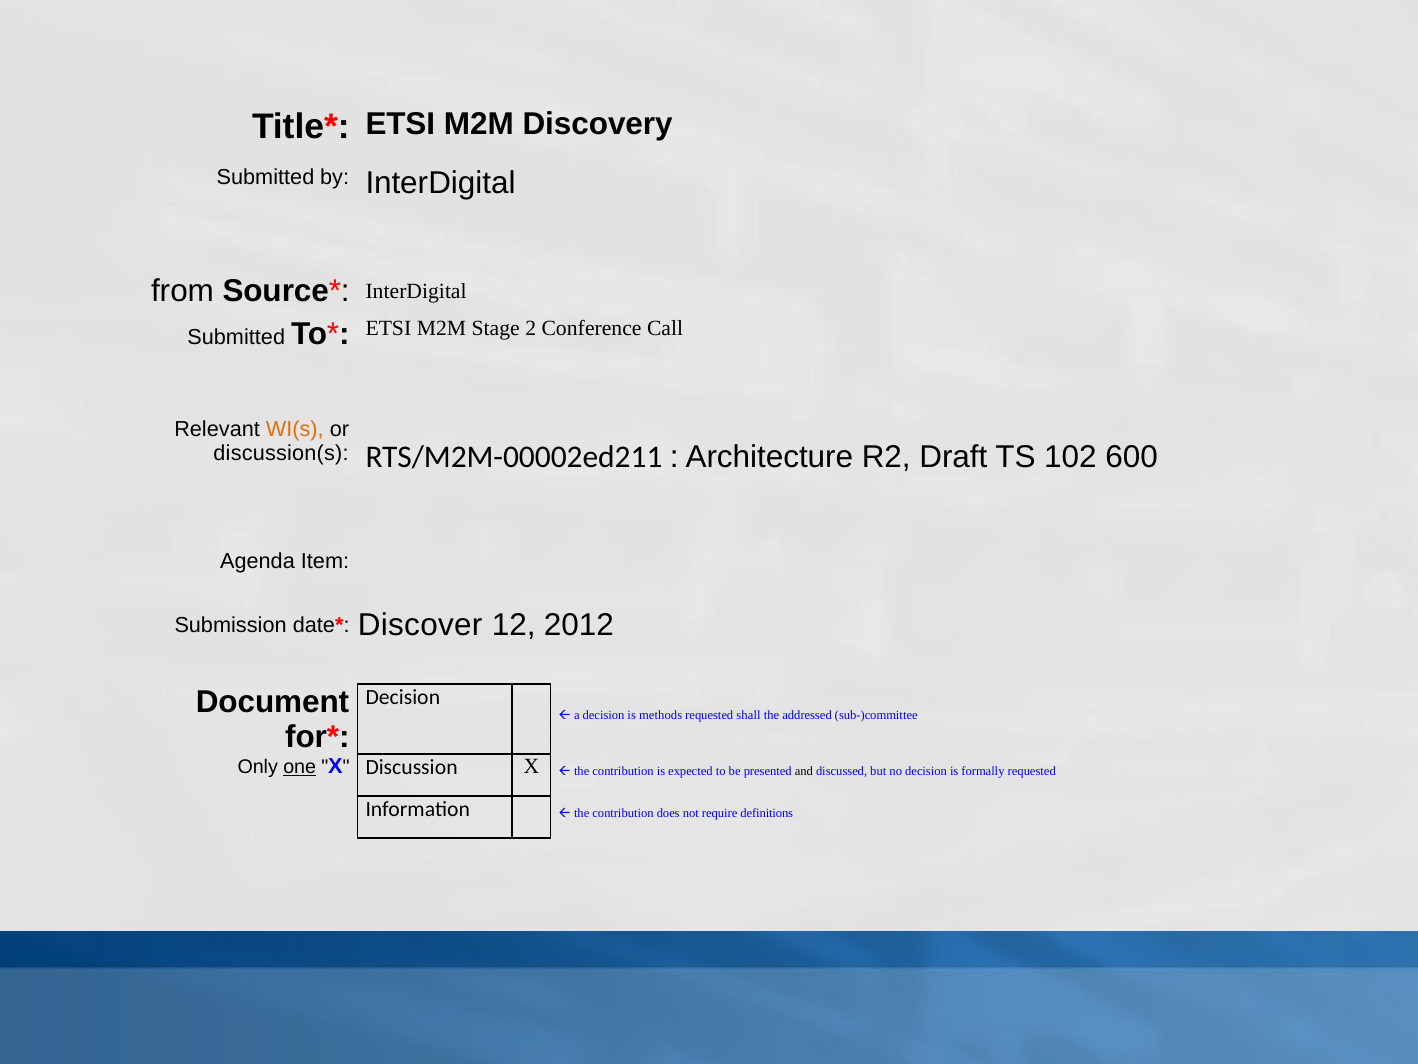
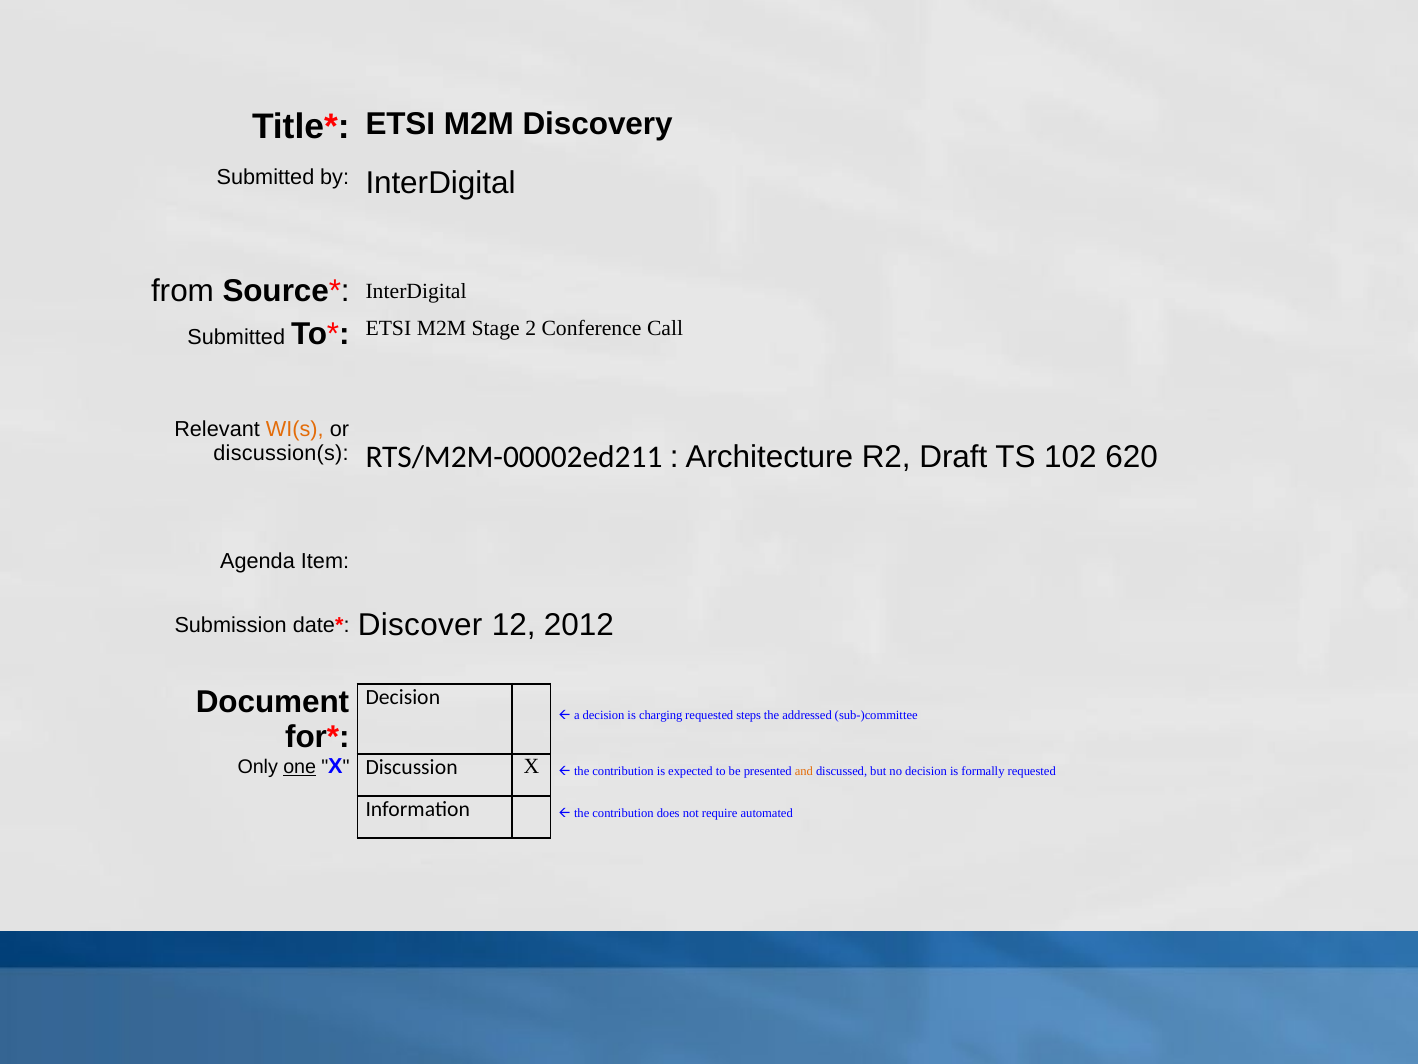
600: 600 -> 620
methods: methods -> charging
shall: shall -> steps
and colour: black -> orange
definitions: definitions -> automated
